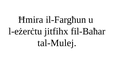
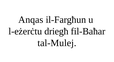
Ħmira: Ħmira -> Anqas
jitfihx: jitfihx -> driegħ
